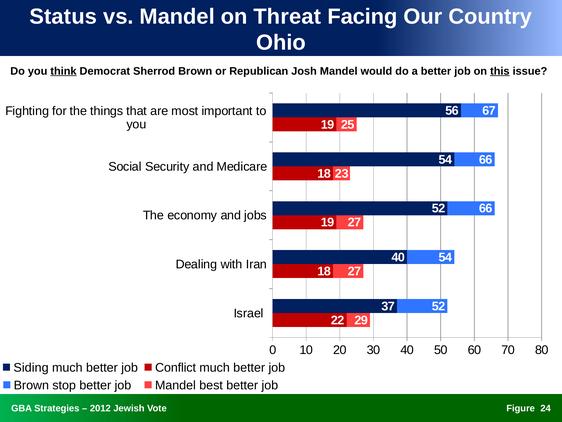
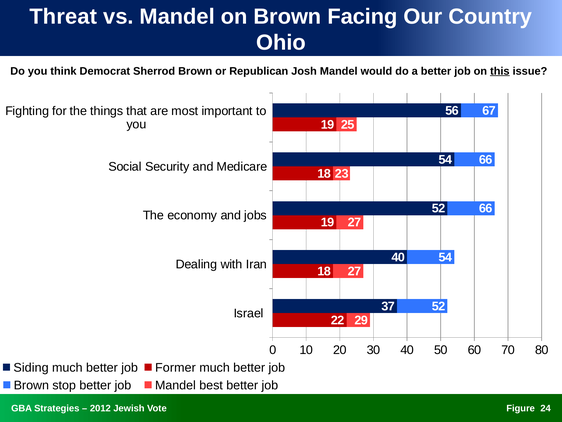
Status: Status -> Threat
on Threat: Threat -> Brown
think underline: present -> none
Conflict: Conflict -> Former
